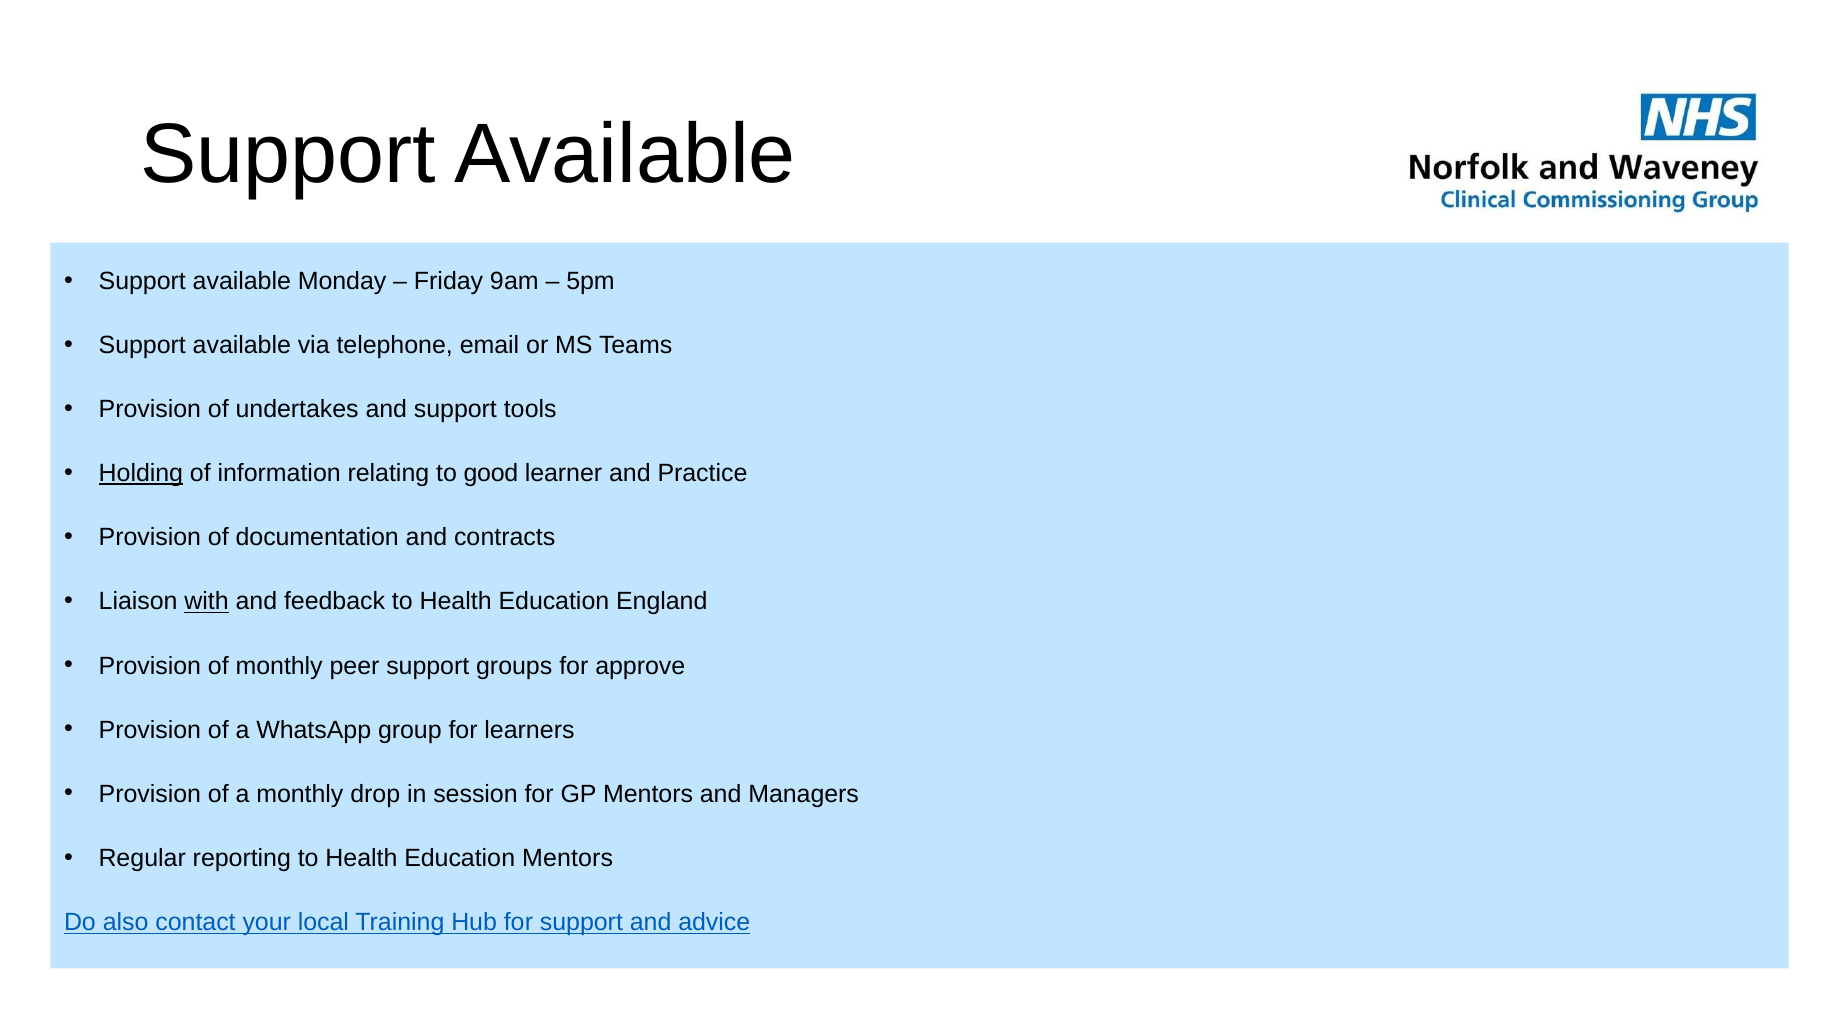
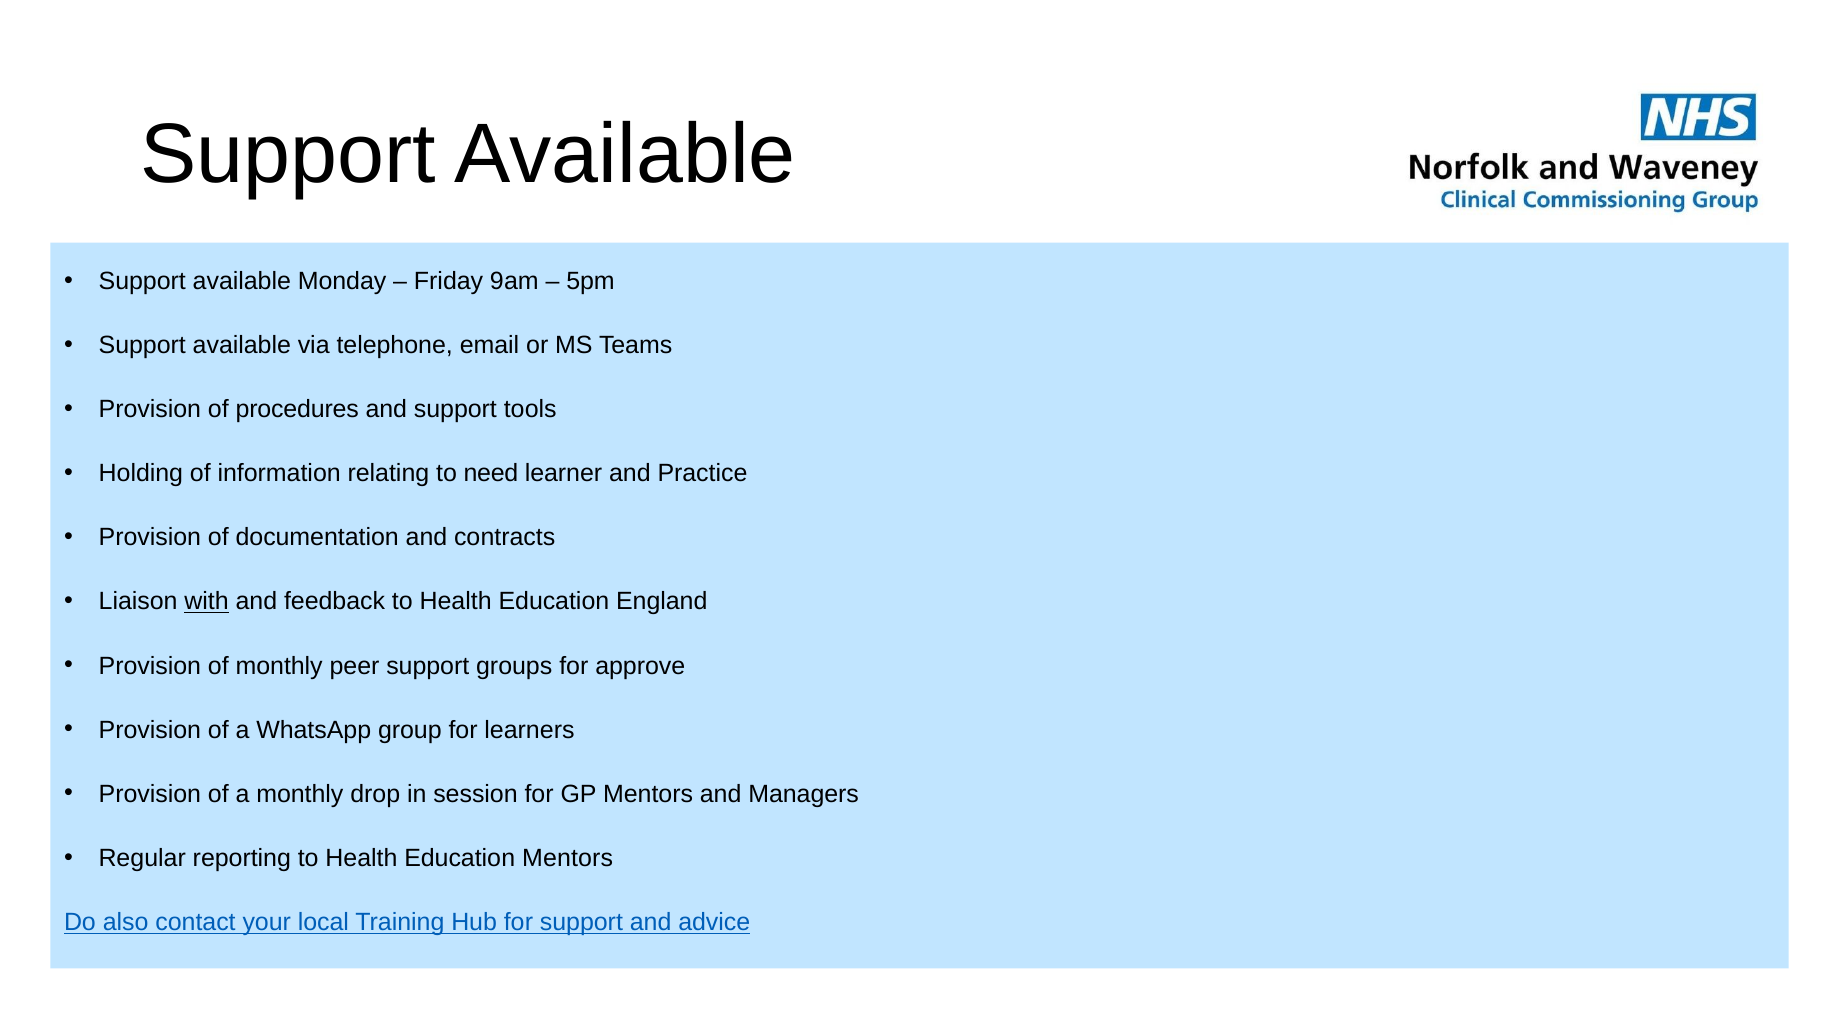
undertakes: undertakes -> procedures
Holding underline: present -> none
good: good -> need
